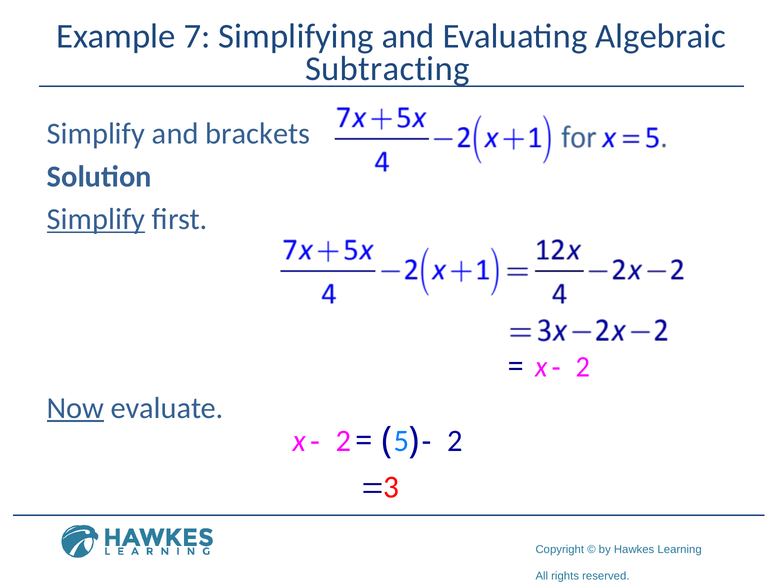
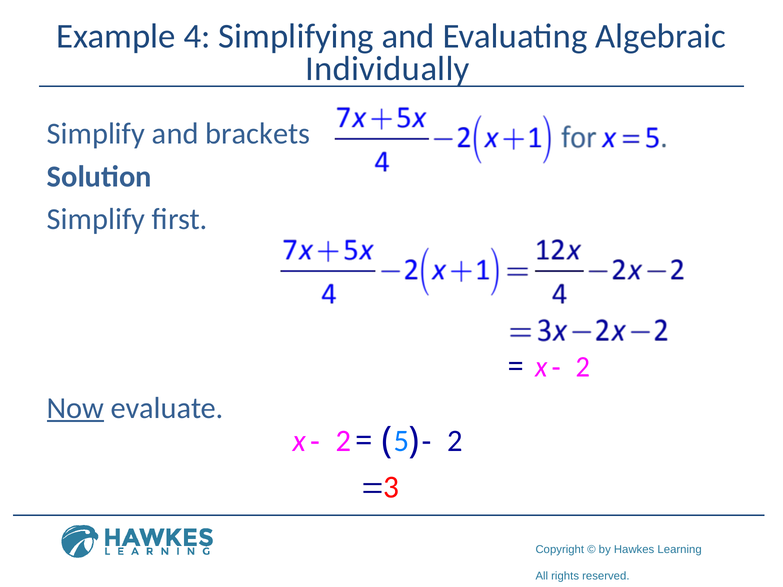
7: 7 -> 4
Subtracting: Subtracting -> Individually
Simplify at (96, 219) underline: present -> none
